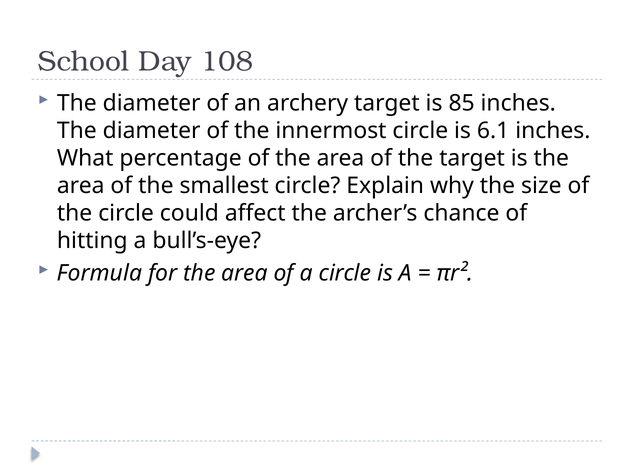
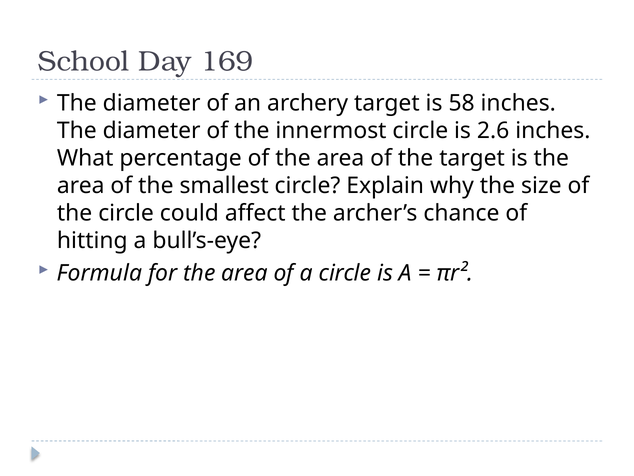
108: 108 -> 169
85: 85 -> 58
6.1: 6.1 -> 2.6
